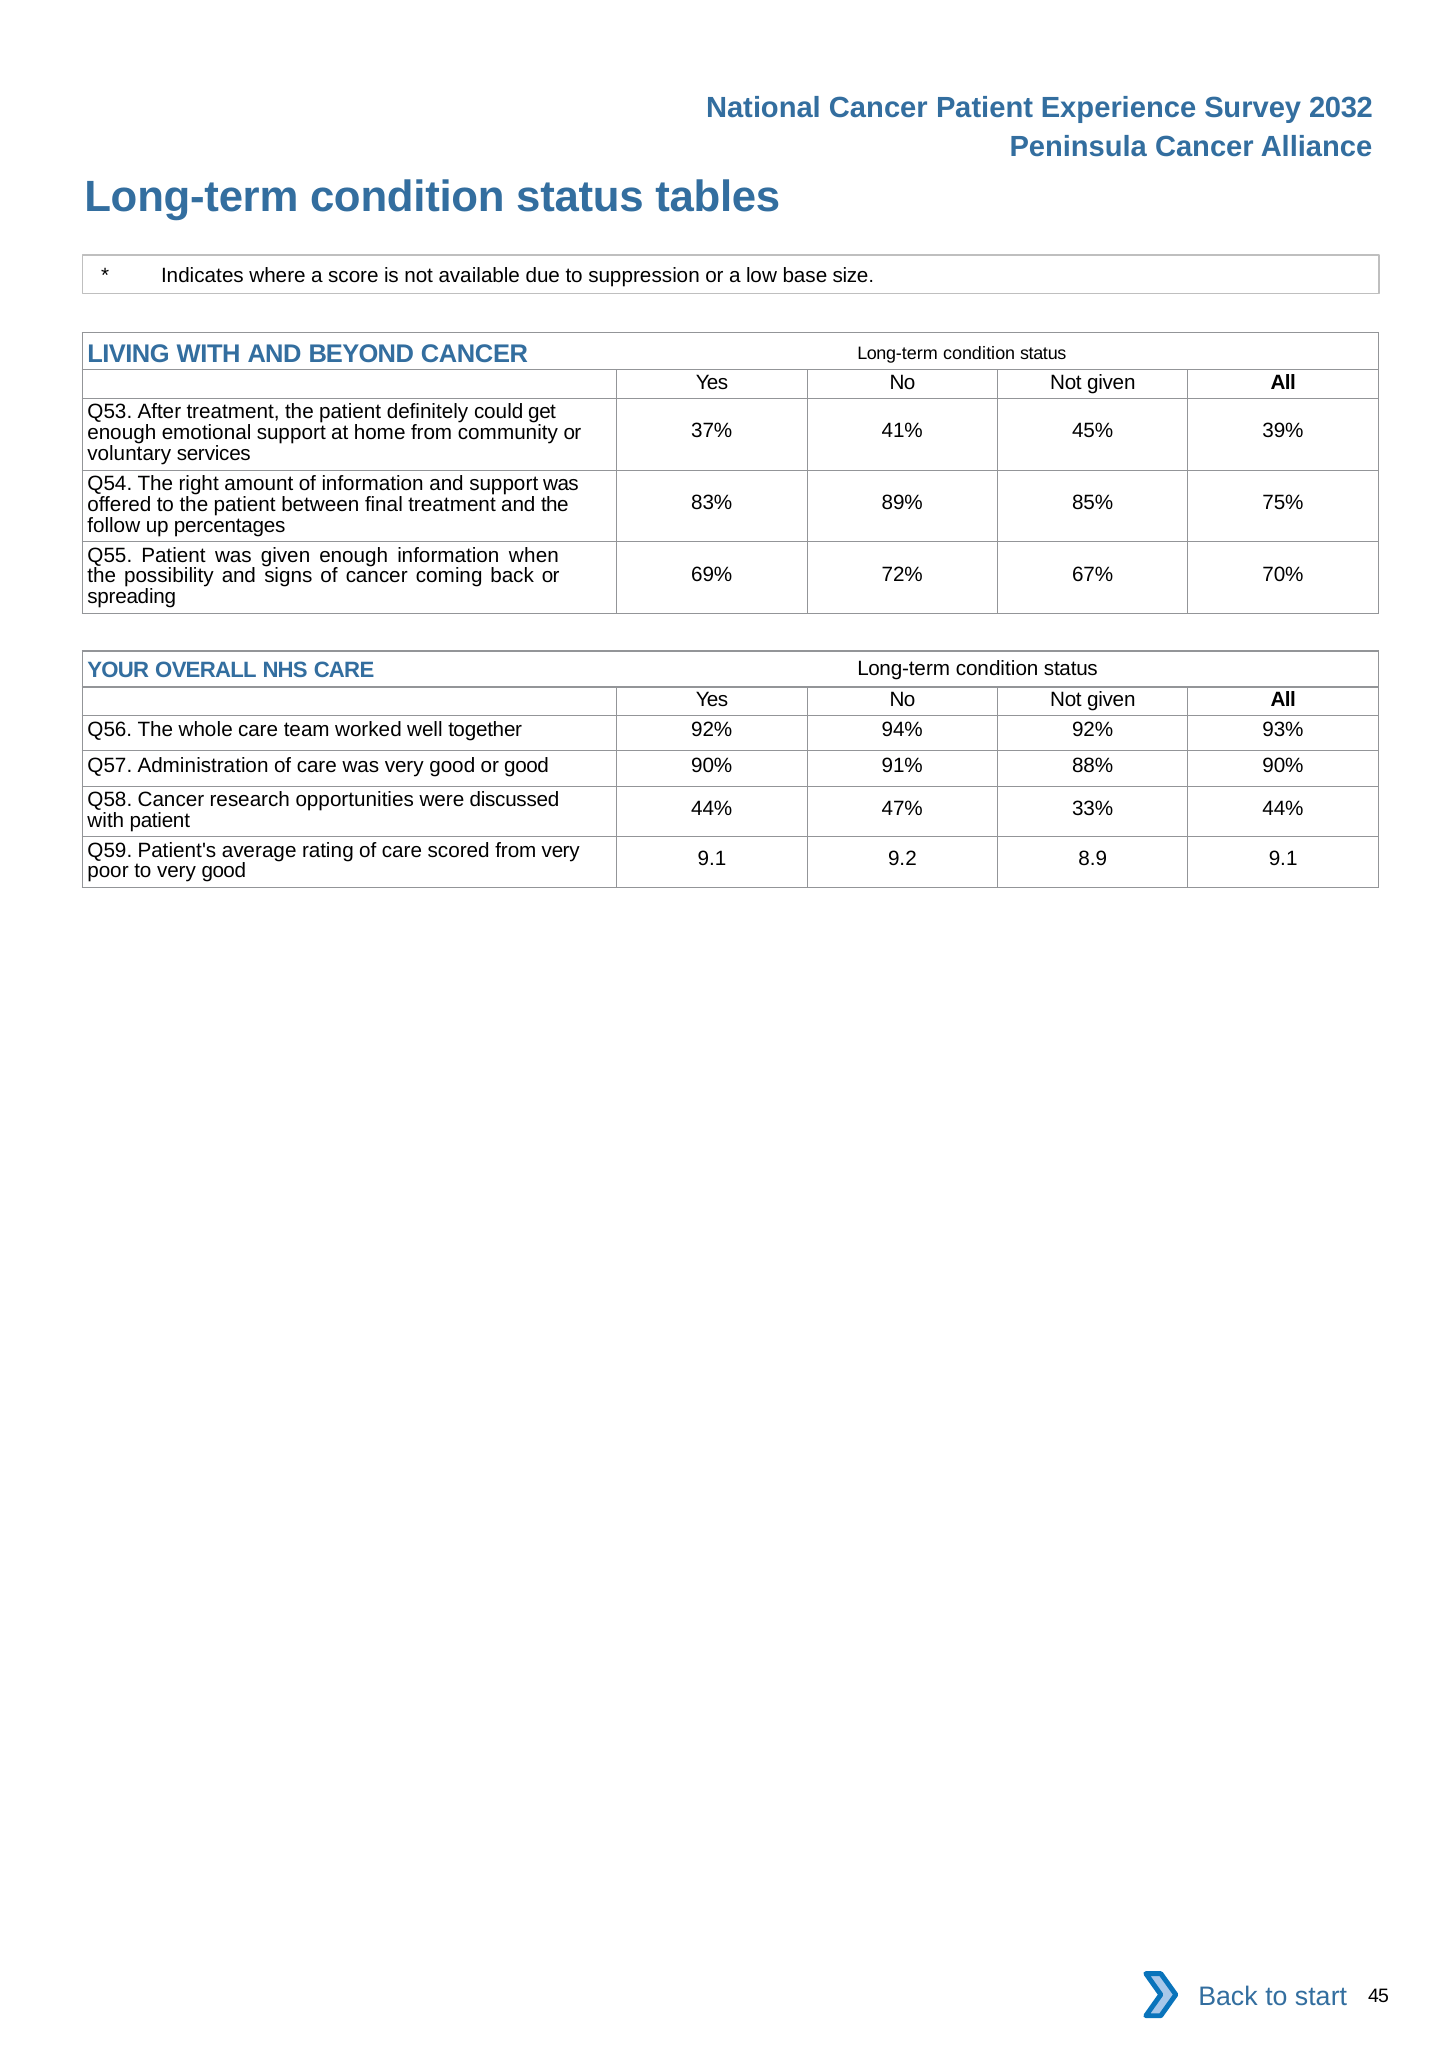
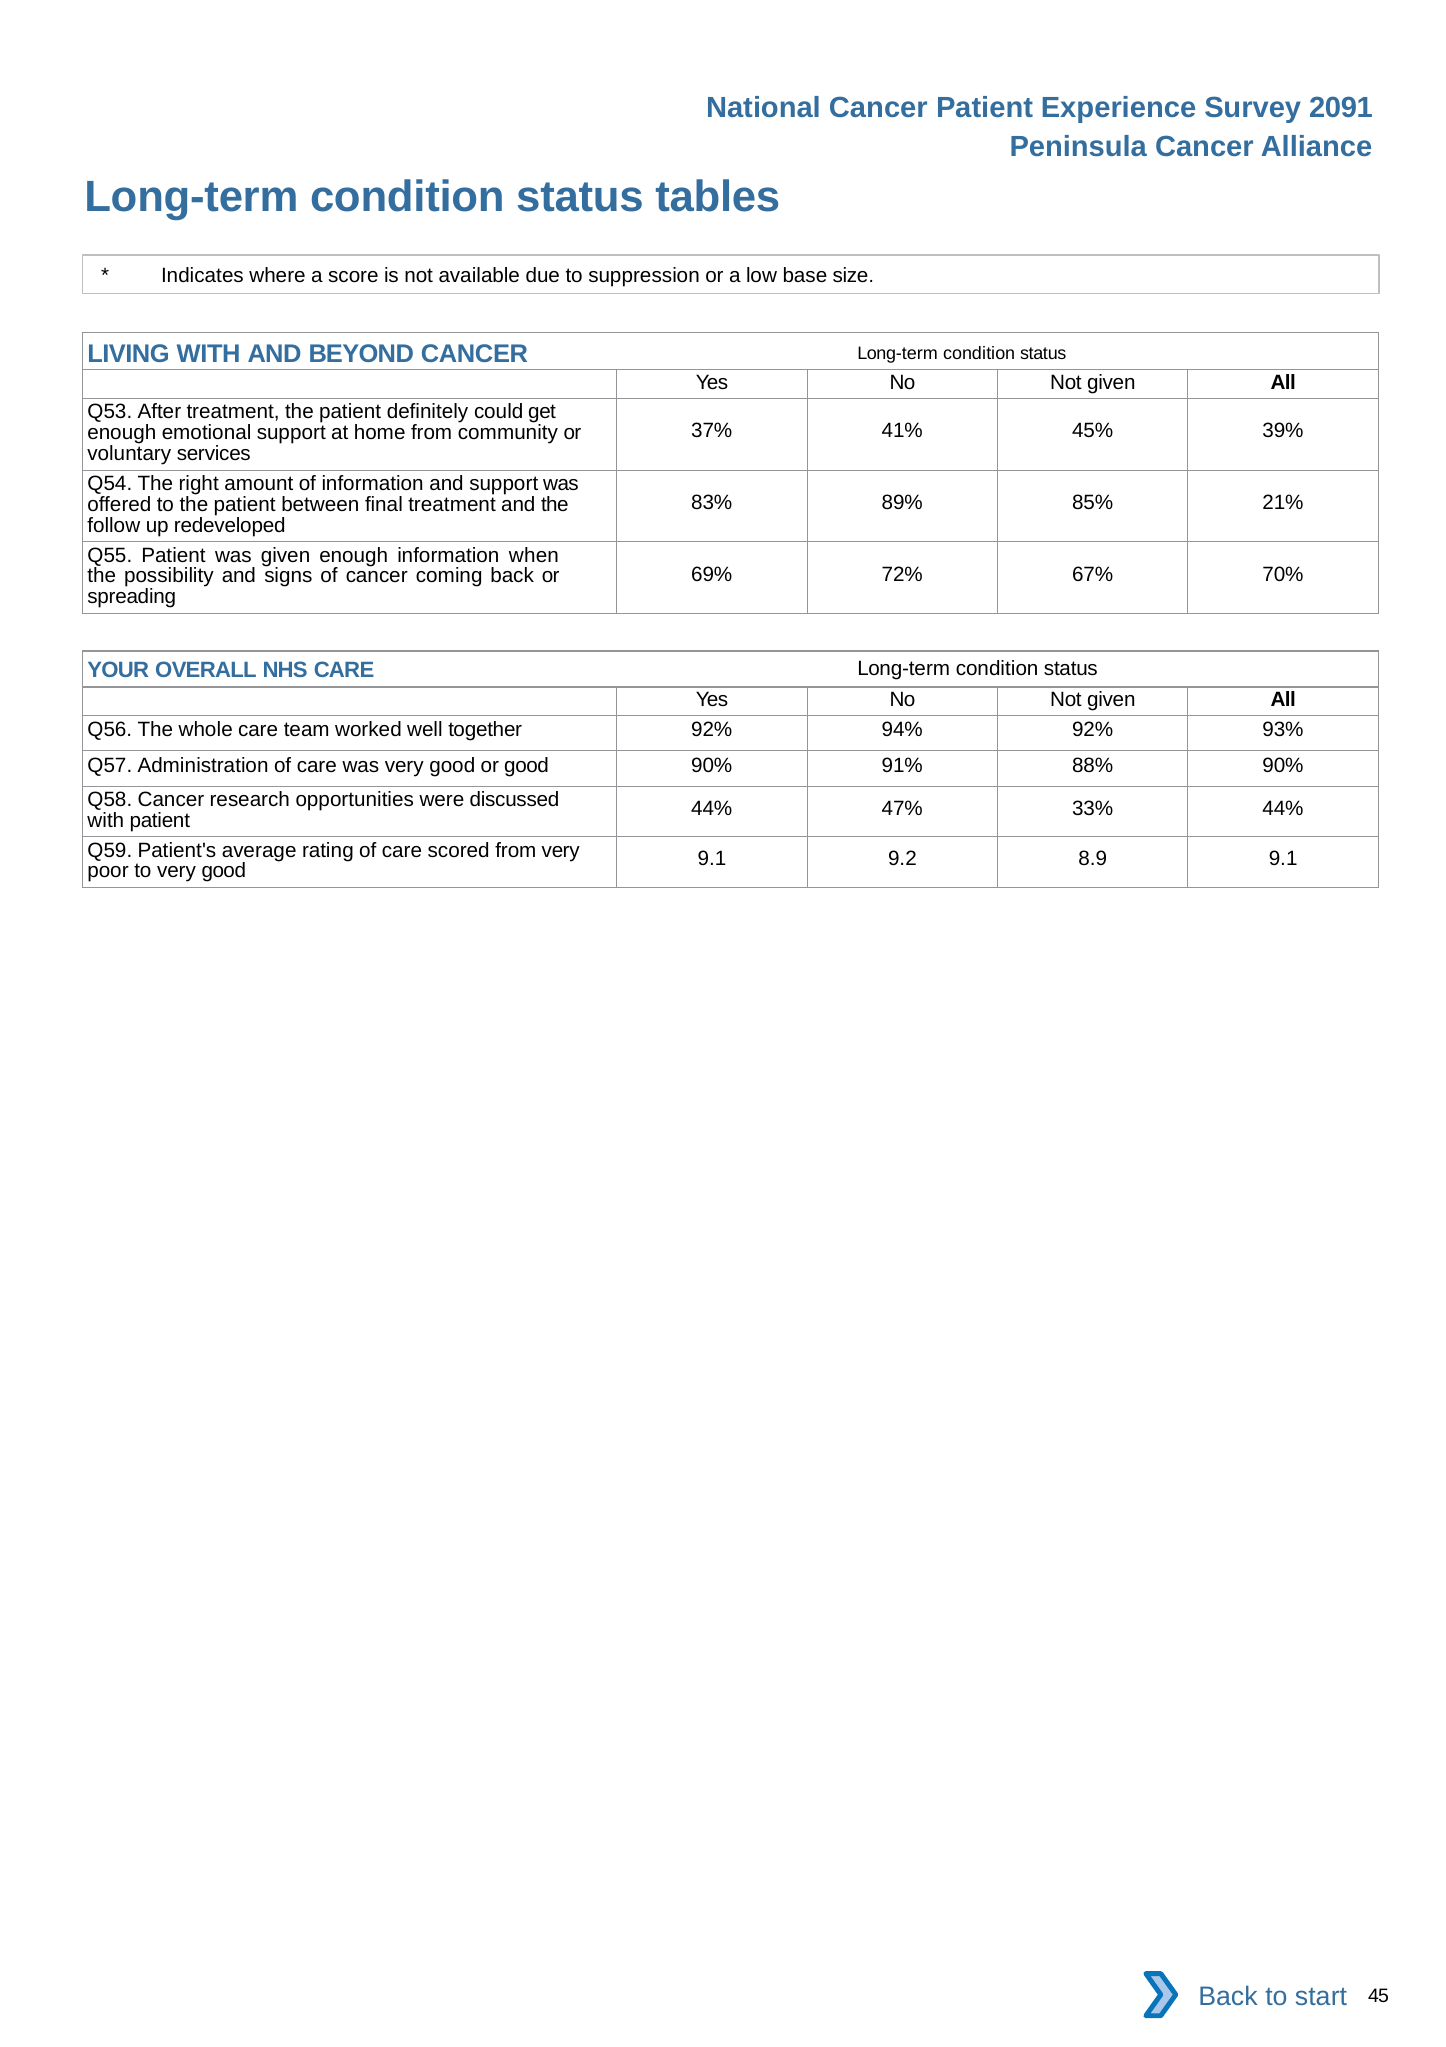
2032: 2032 -> 2091
75%: 75% -> 21%
percentages: percentages -> redeveloped
